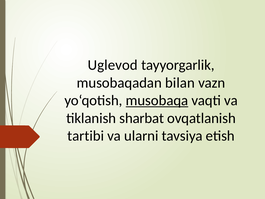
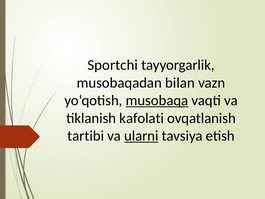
Uglevod: Uglevod -> Sportchi
sharbat: sharbat -> kafolati
ularni underline: none -> present
